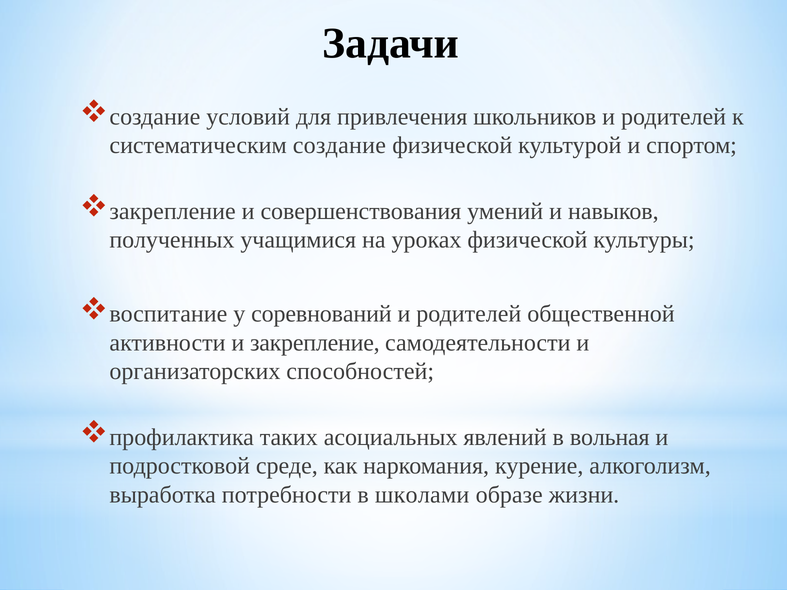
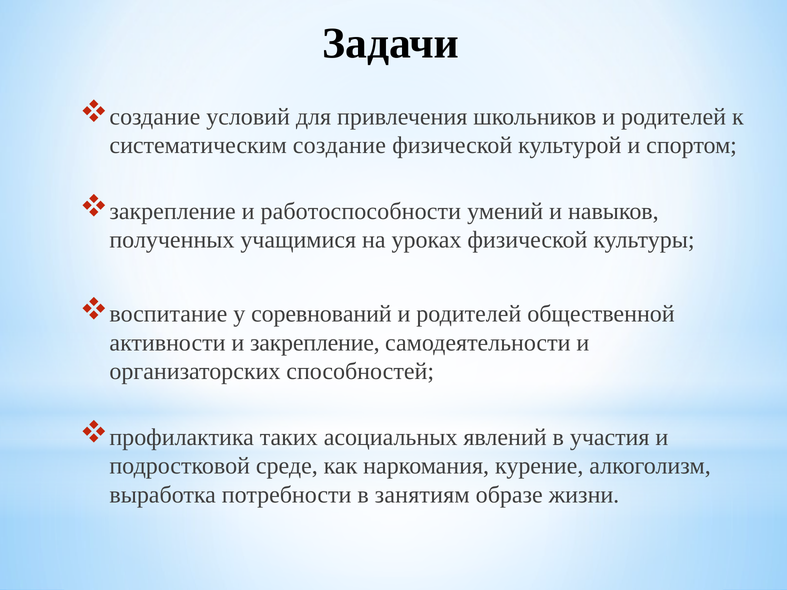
совершенствования: совершенствования -> работоспособности
вольная: вольная -> участия
школами: школами -> занятиям
